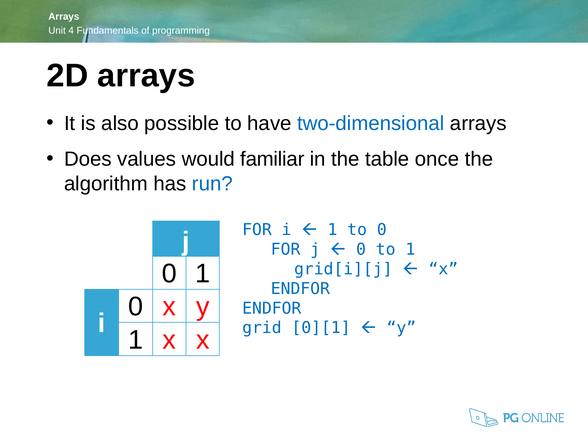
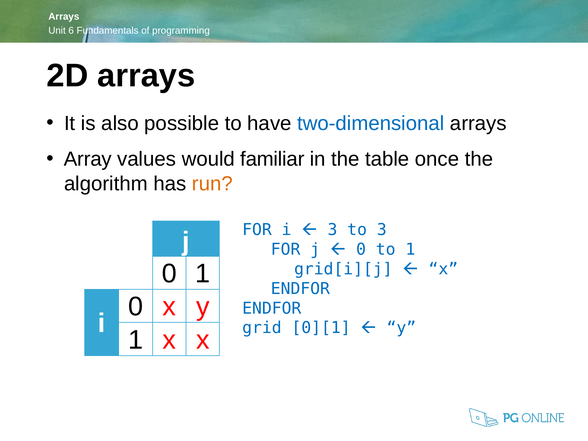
4: 4 -> 6
Does: Does -> Array
run colour: blue -> orange
1 at (332, 230): 1 -> 3
to 0: 0 -> 3
